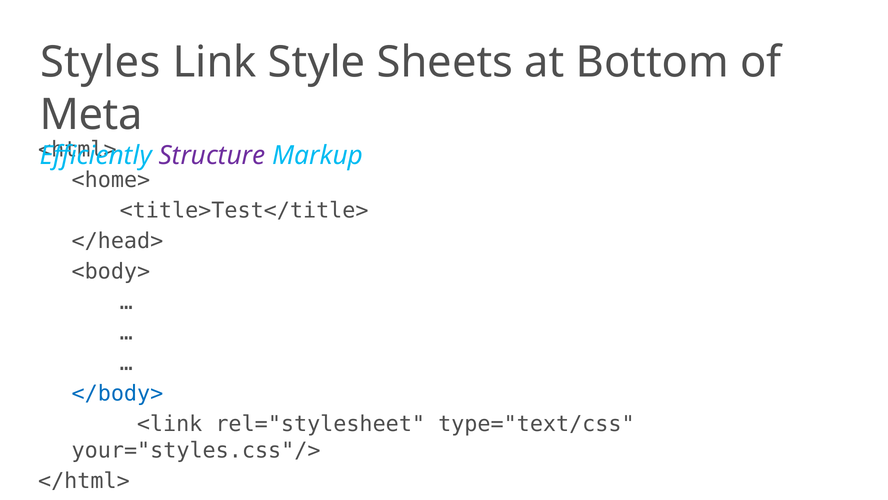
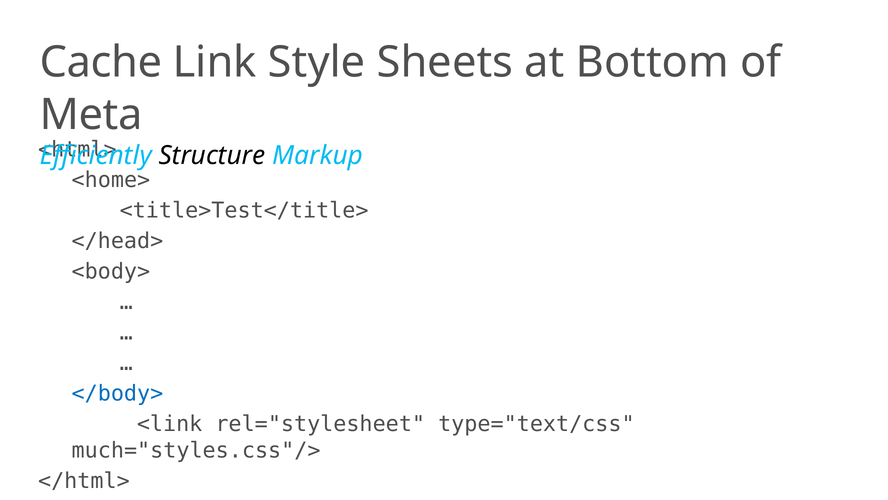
Styles: Styles -> Cache
Structure colour: purple -> black
your="styles.css"/>: your="styles.css"/> -> much="styles.css"/>
